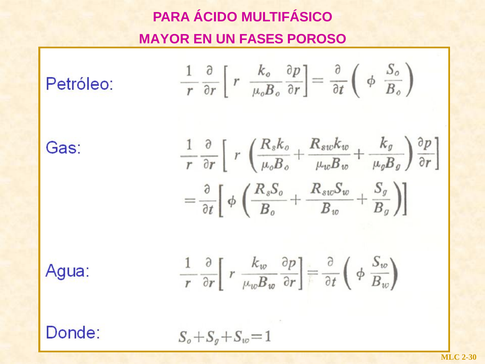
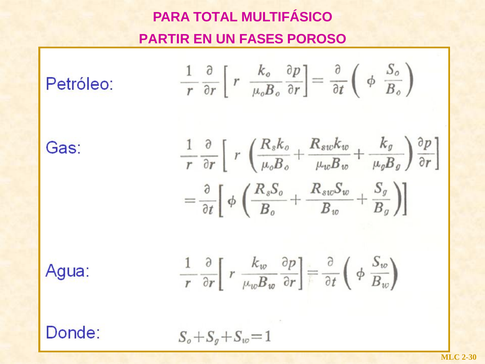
ÁCIDO: ÁCIDO -> TOTAL
MAYOR: MAYOR -> PARTIR
